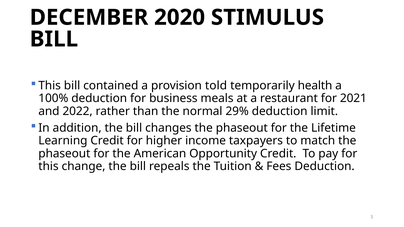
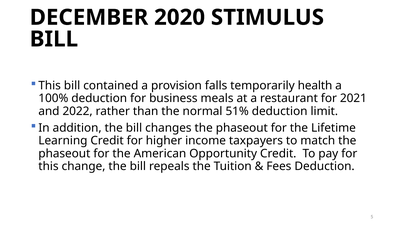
told: told -> falls
29%: 29% -> 51%
